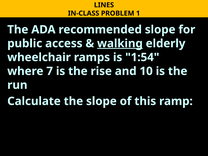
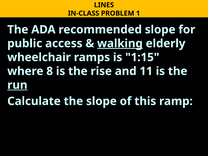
1:54: 1:54 -> 1:15
7: 7 -> 8
10: 10 -> 11
run underline: none -> present
